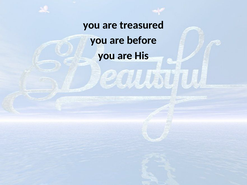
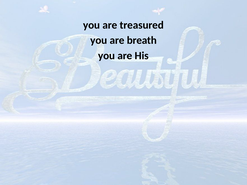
before: before -> breath
